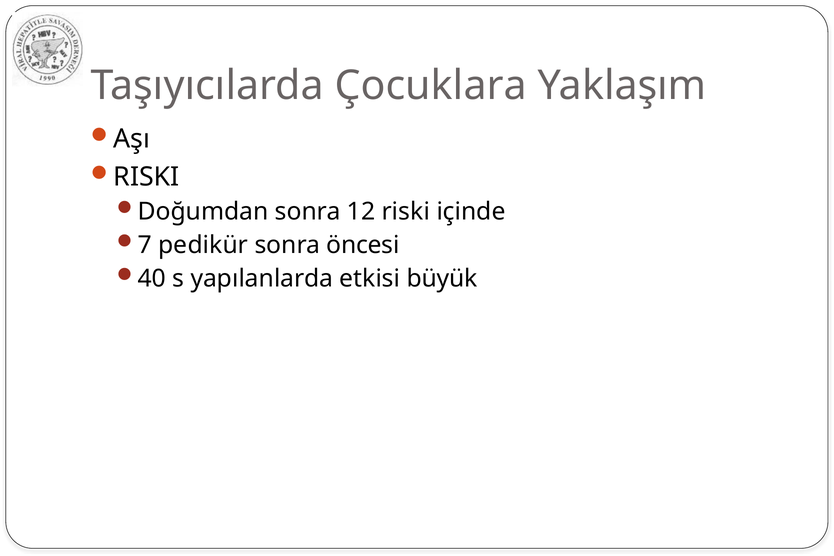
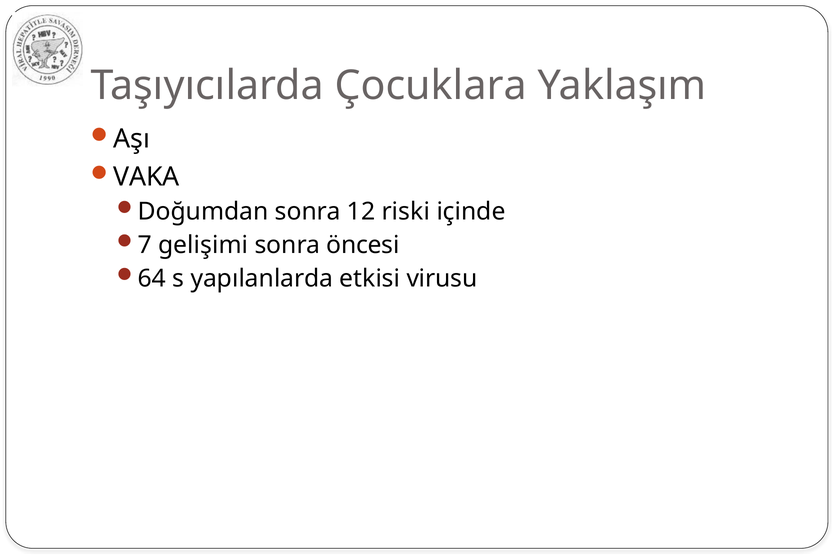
RISKI at (146, 177): RISKI -> VAKA
pedikür: pedikür -> gelişimi
40: 40 -> 64
büyük: büyük -> virusu
